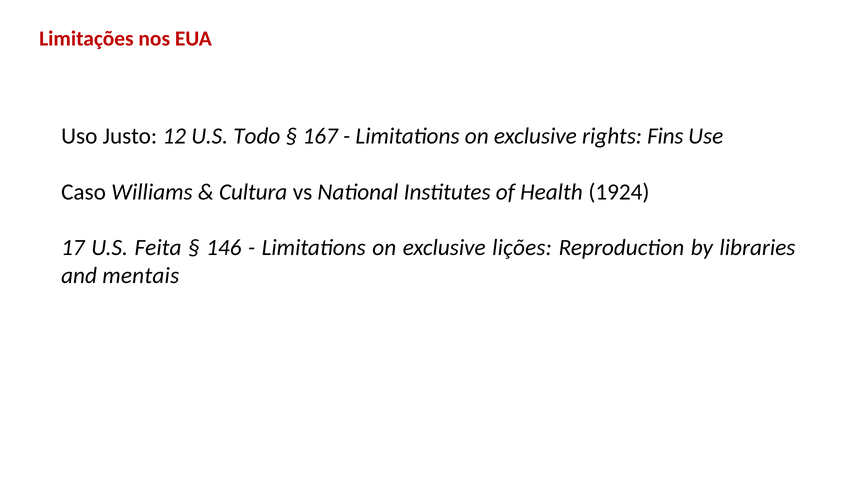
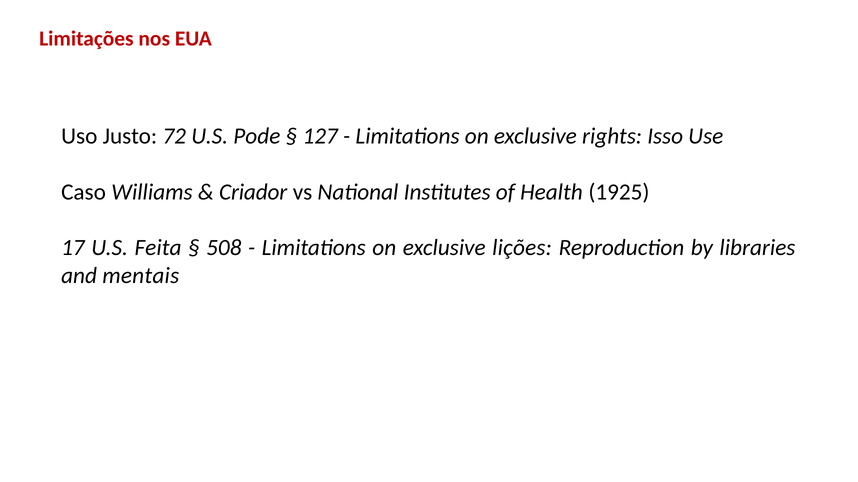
12: 12 -> 72
Todo: Todo -> Pode
167: 167 -> 127
Fins: Fins -> Isso
Cultura: Cultura -> Criador
1924: 1924 -> 1925
146: 146 -> 508
